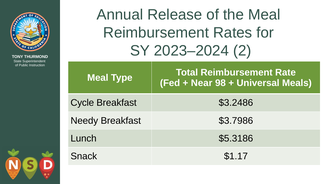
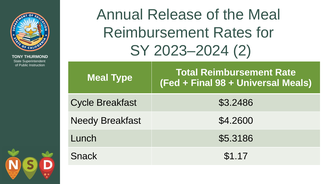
Near: Near -> Final
$3.7986: $3.7986 -> $4.2600
